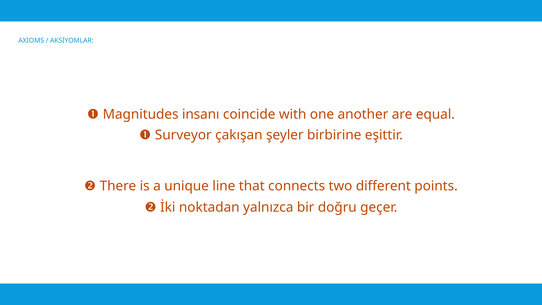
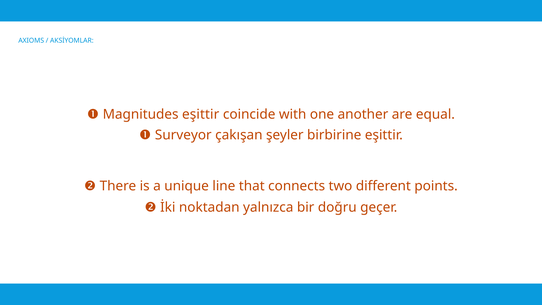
Magnitudes insanı: insanı -> eşittir
